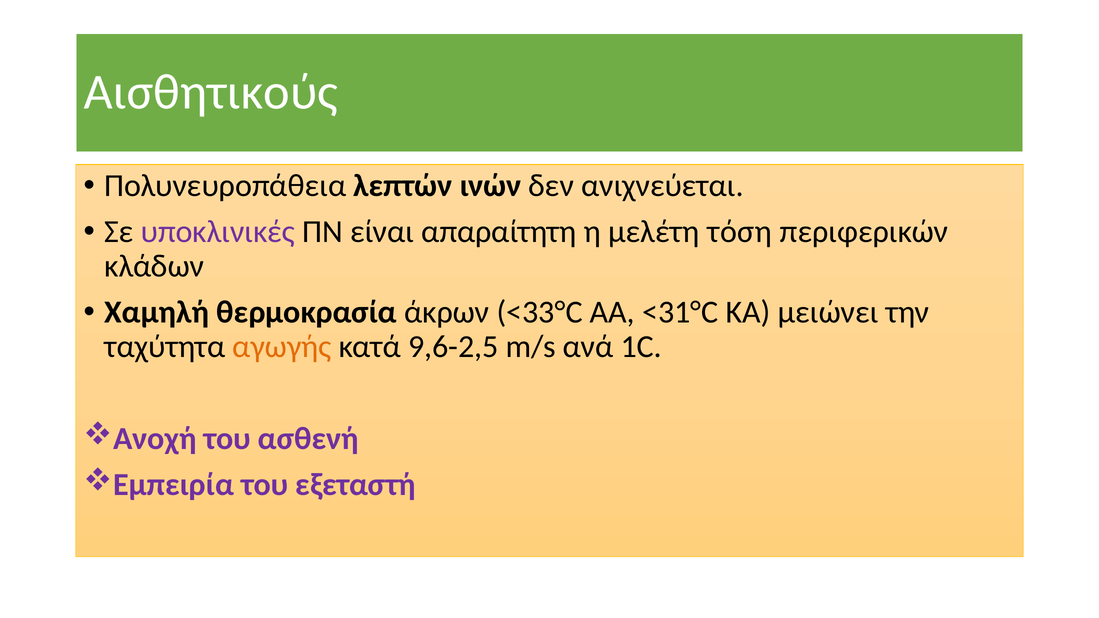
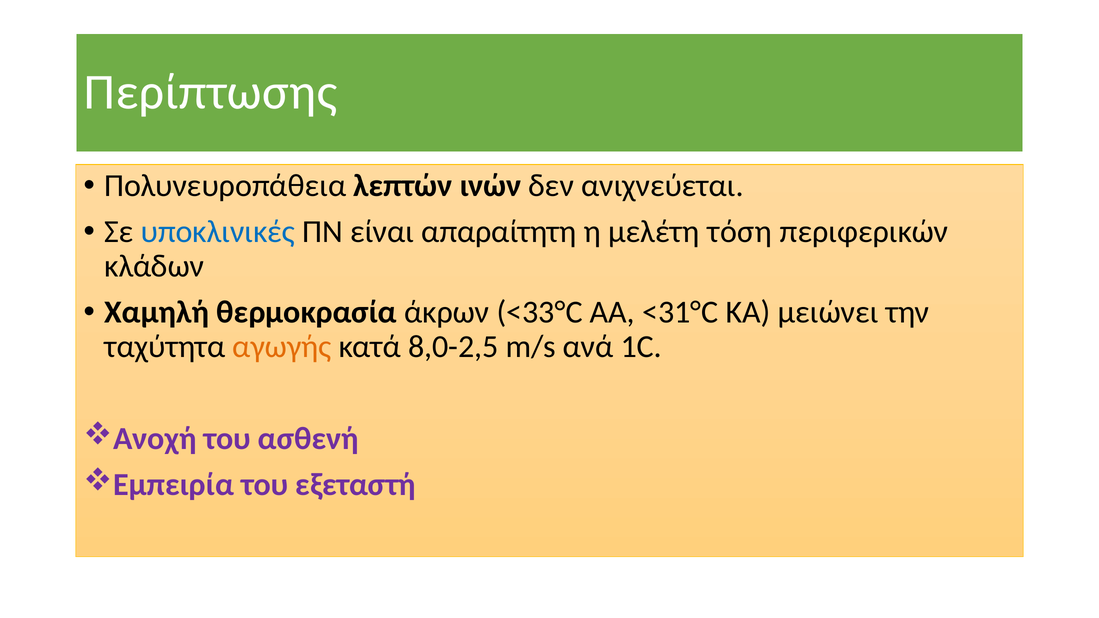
Αισθητικούς: Αισθητικούς -> Περίπτωσης
υποκλινικές colour: purple -> blue
9,6-2,5: 9,6-2,5 -> 8,0-2,5
